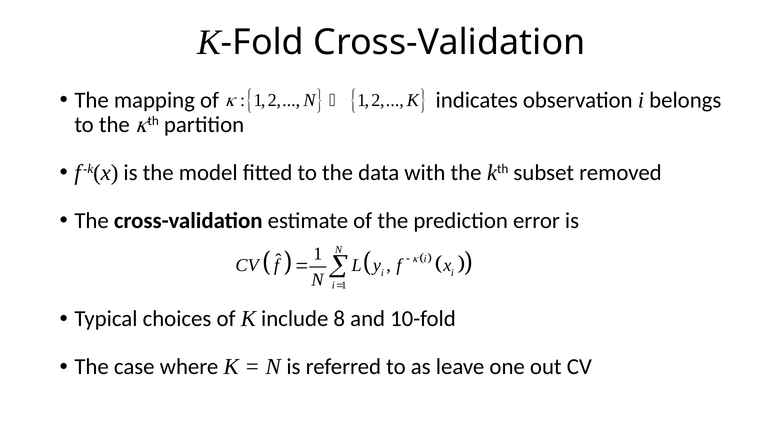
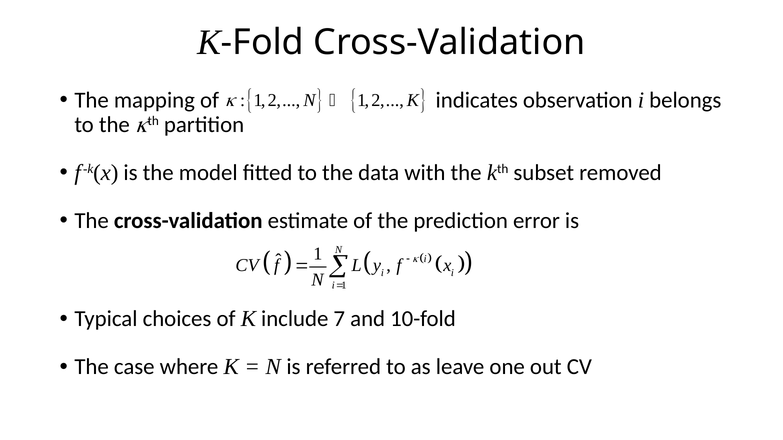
8: 8 -> 7
